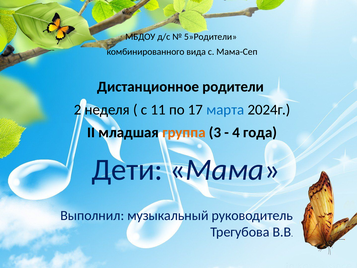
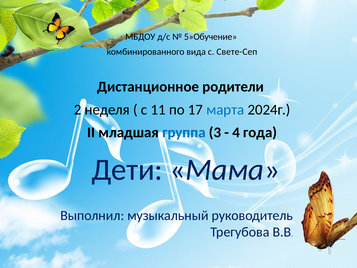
5»Родители: 5»Родители -> 5»Обучение
Мама-Сеп: Мама-Сеп -> Свете-Сеп
группа colour: orange -> blue
